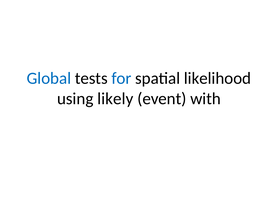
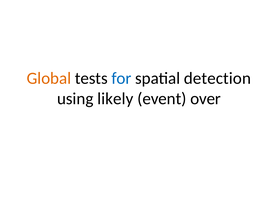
Global colour: blue -> orange
likelihood: likelihood -> detection
with: with -> over
